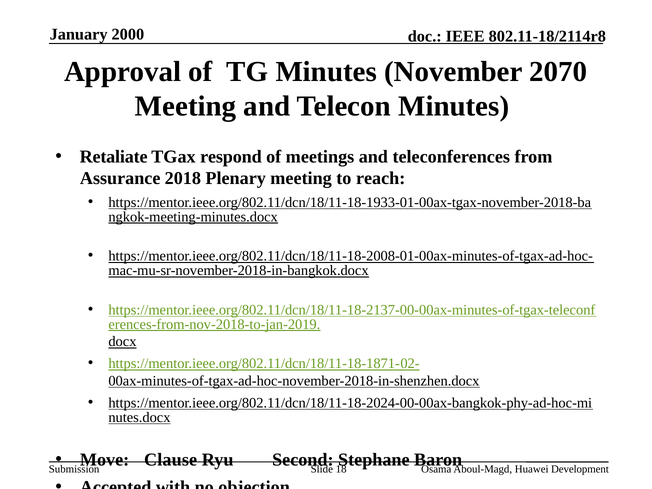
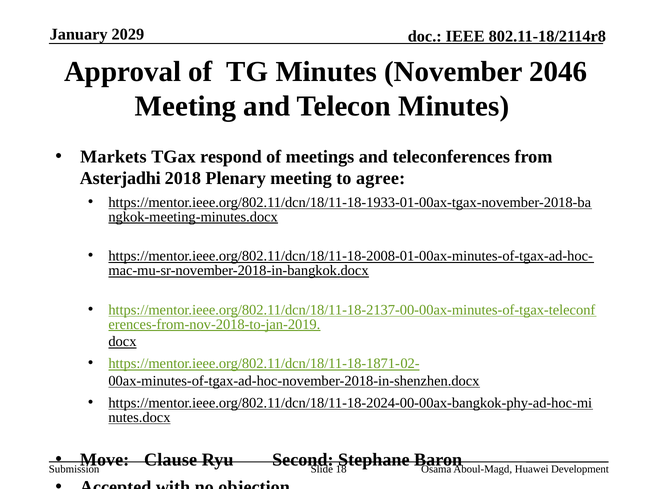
2000: 2000 -> 2029
2070: 2070 -> 2046
Retaliate: Retaliate -> Markets
Assurance: Assurance -> Asterjadhi
reach: reach -> agree
